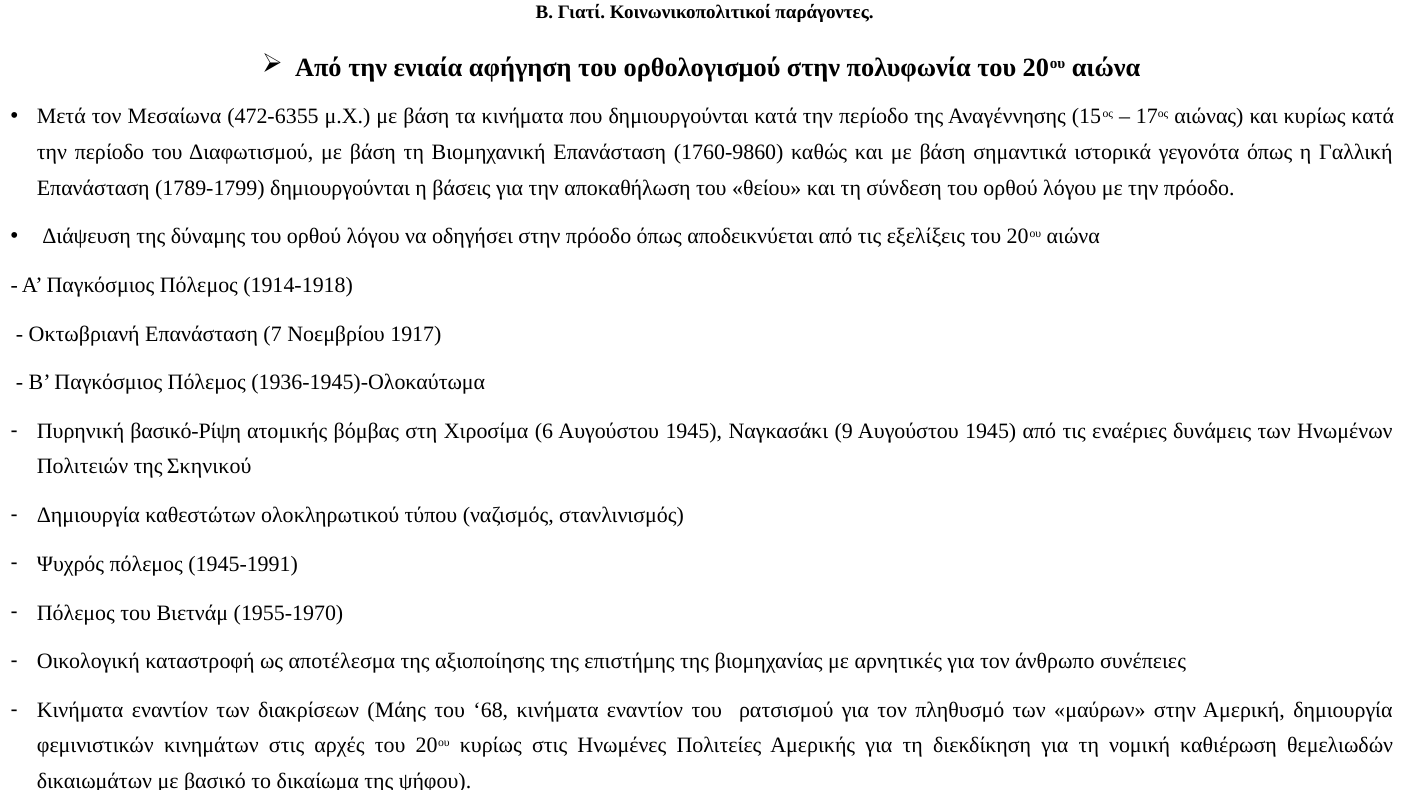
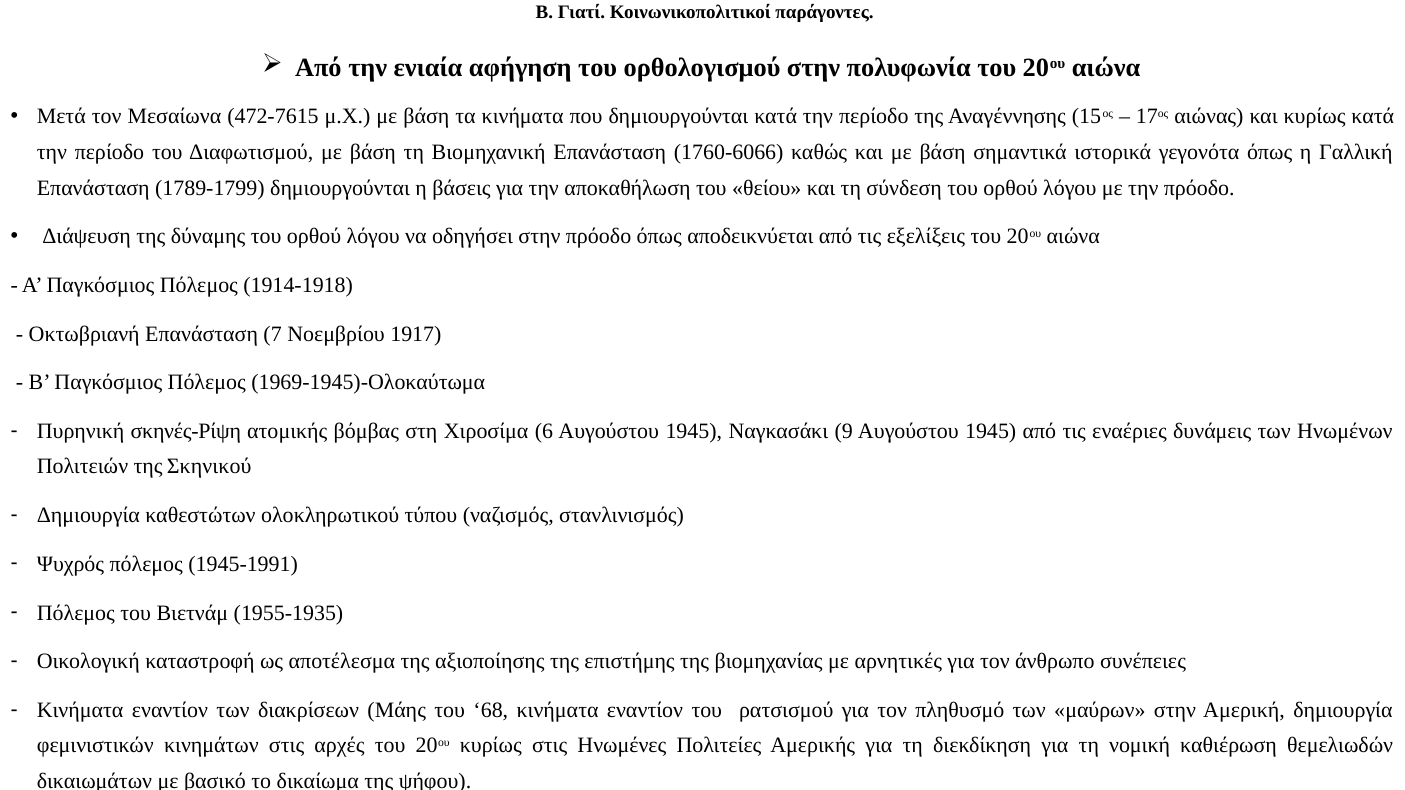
472-6355: 472-6355 -> 472-7615
1760-9860: 1760-9860 -> 1760-6066
1936-1945)-Ολοκαύτωμα: 1936-1945)-Ολοκαύτωμα -> 1969-1945)-Ολοκαύτωμα
βασικό-Ρίψη: βασικό-Ρίψη -> σκηνές-Ρίψη
1955-1970: 1955-1970 -> 1955-1935
